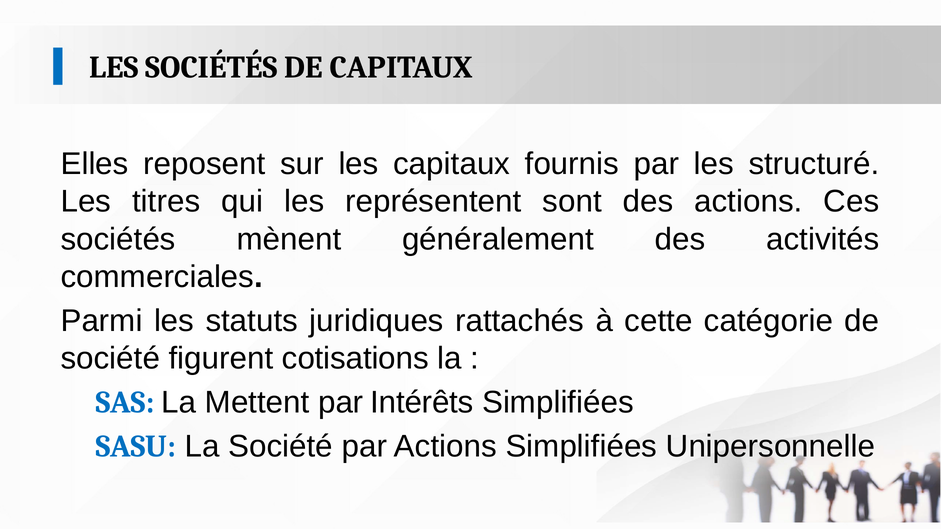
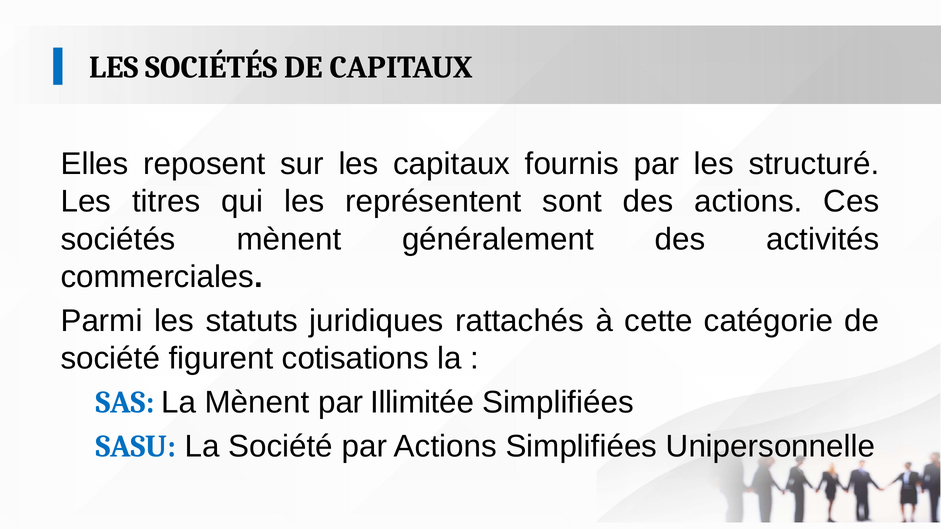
La Mettent: Mettent -> Mènent
Intérêts: Intérêts -> Illimitée
